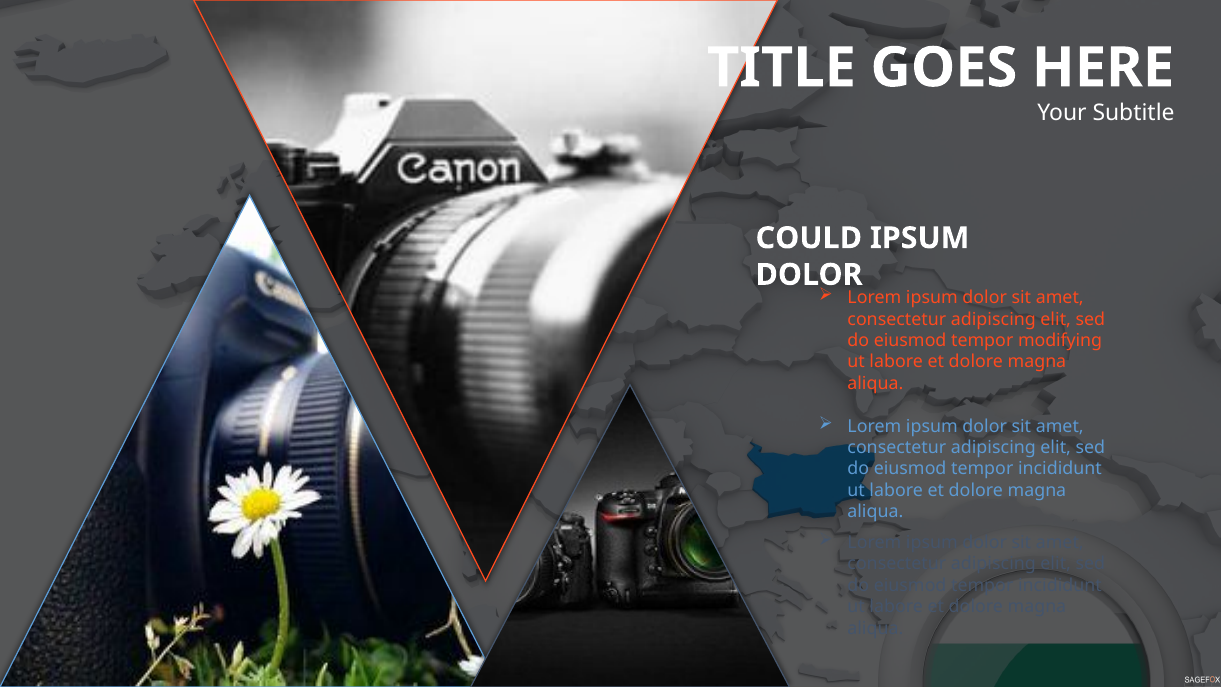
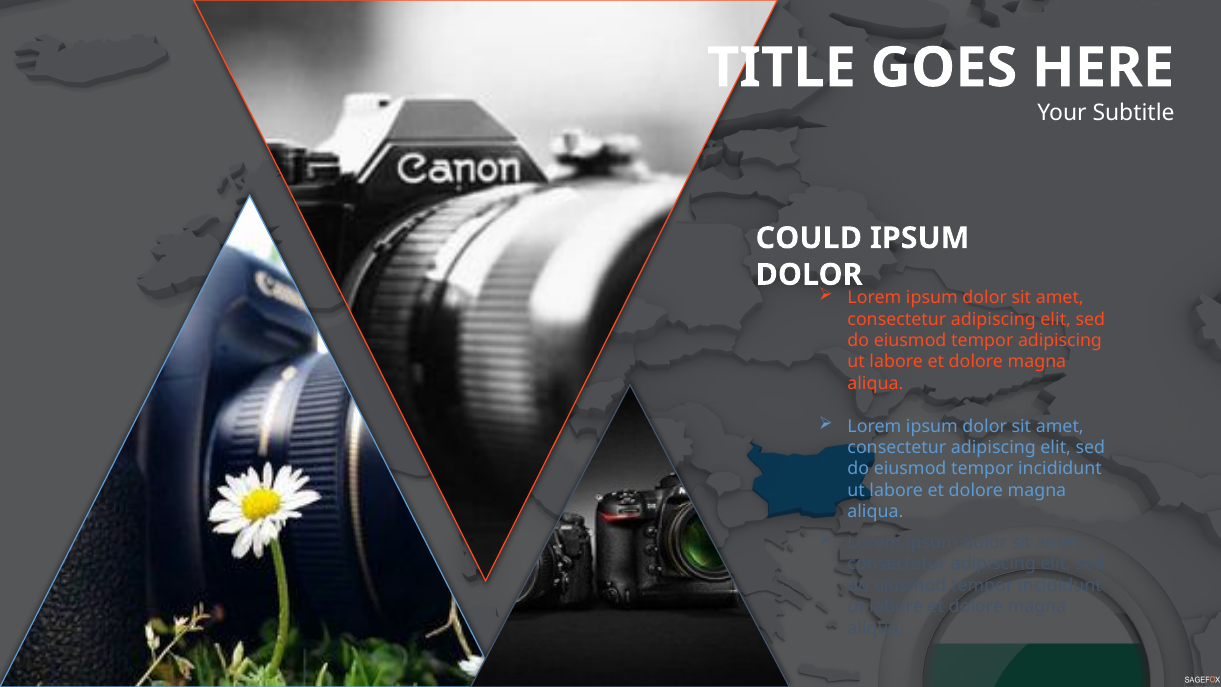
tempor modifying: modifying -> adipiscing
